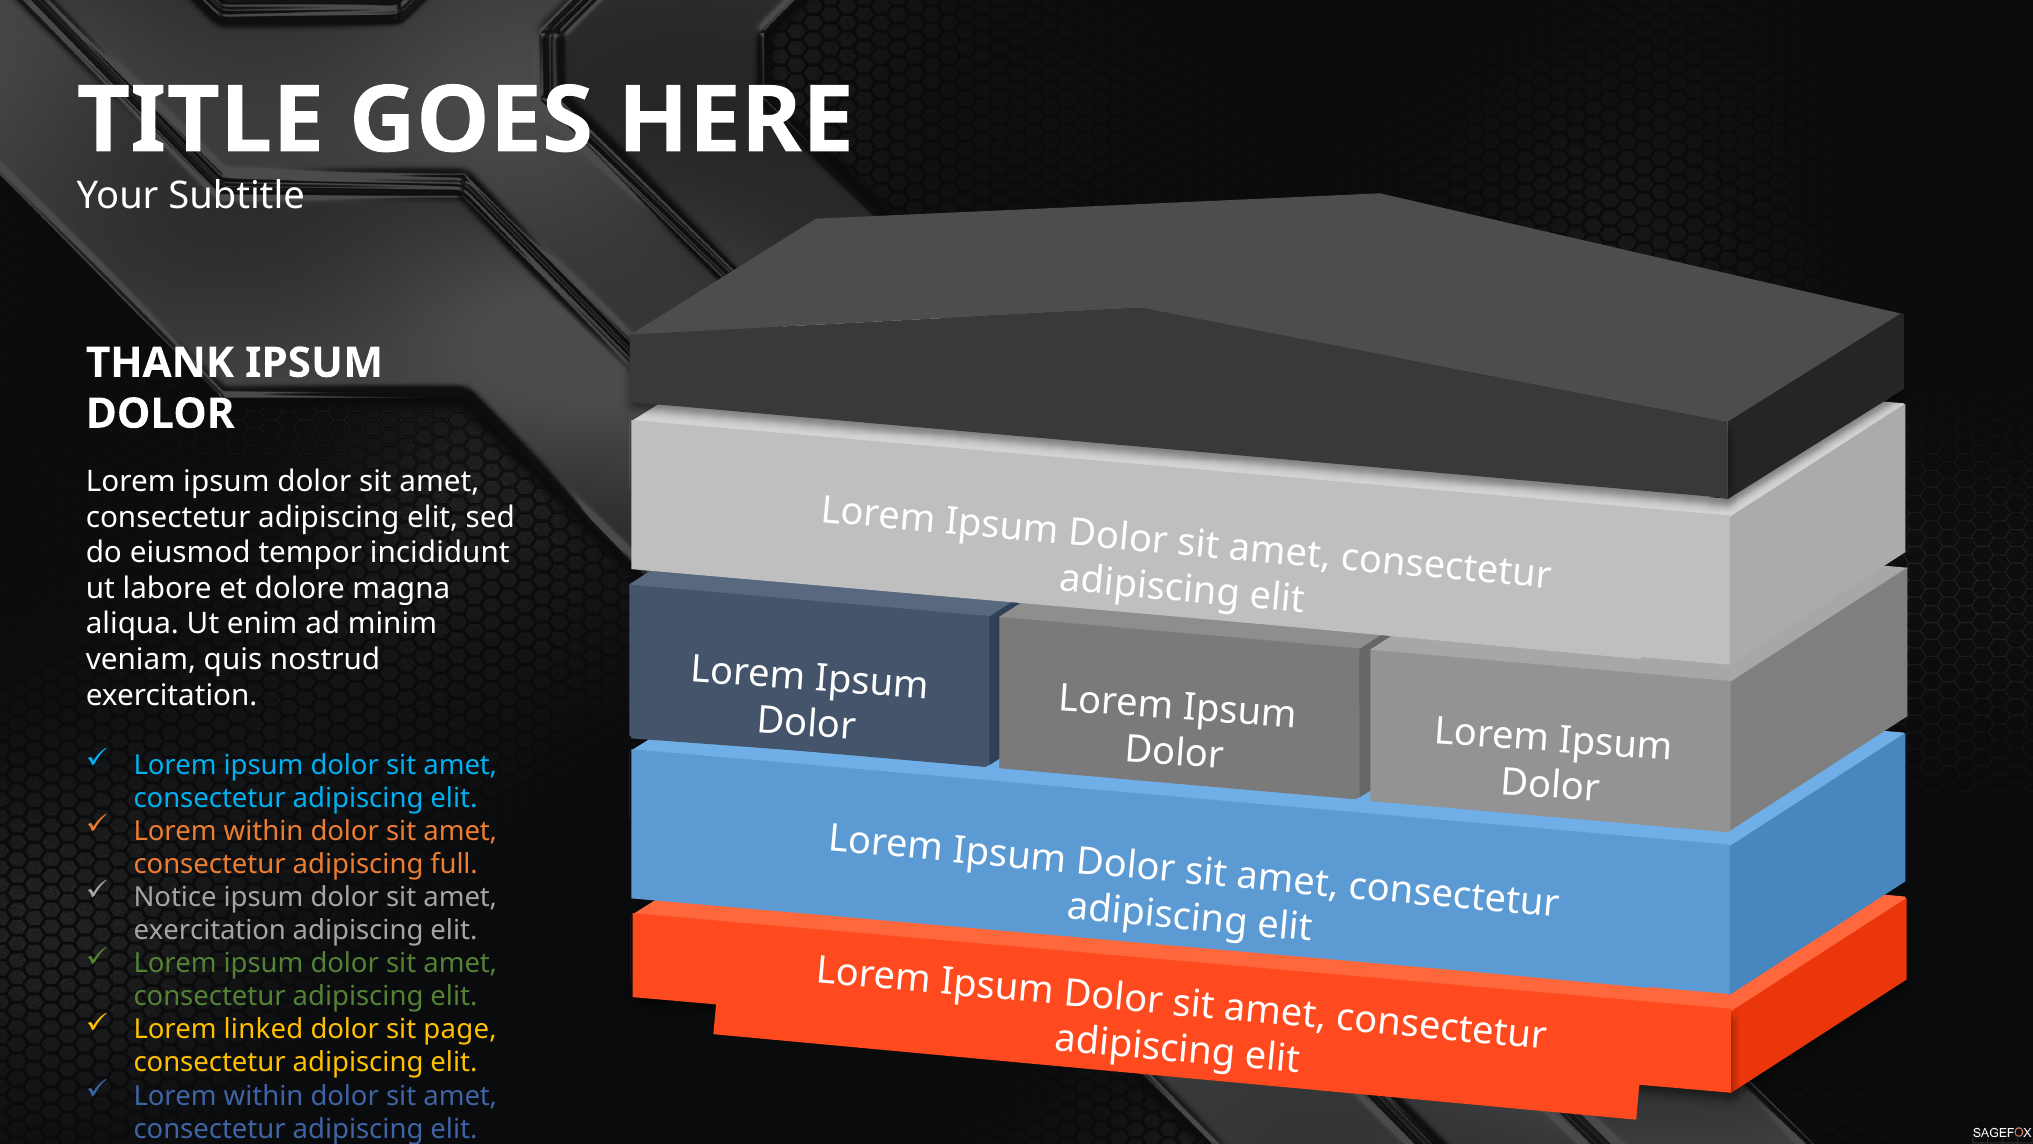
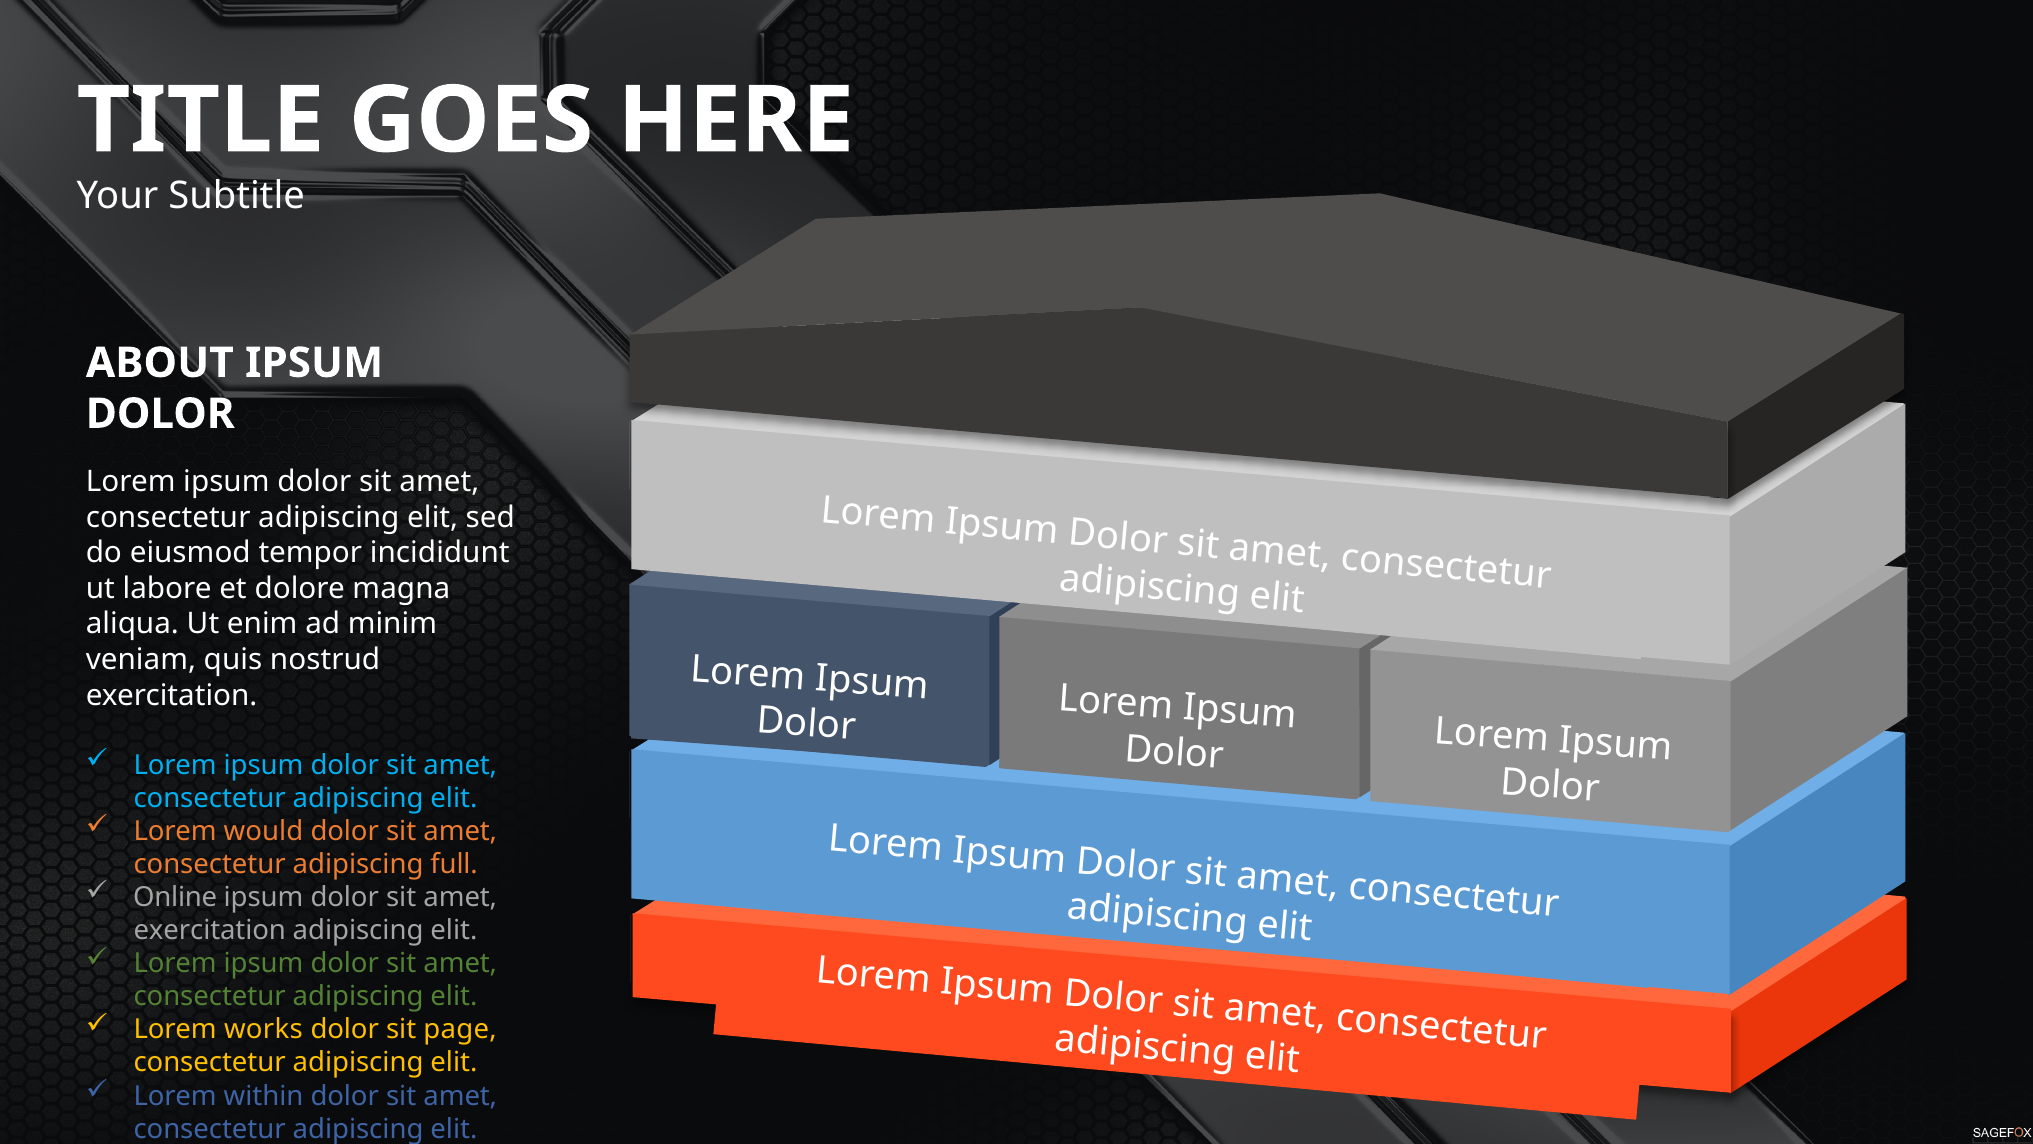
THANK: THANK -> ABOUT
within at (264, 831): within -> would
Notice: Notice -> Online
linked: linked -> works
